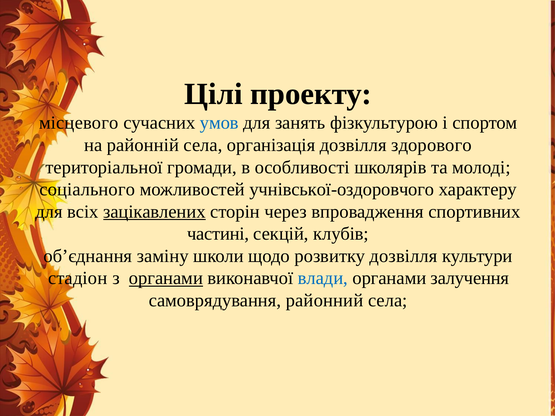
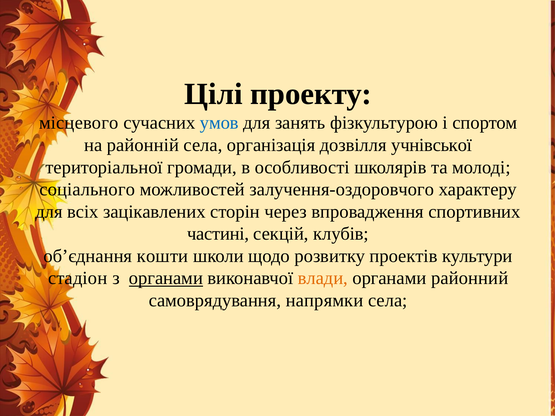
здорового: здорового -> учнівської
учнівської-оздоровчого: учнівської-оздоровчого -> залучення-оздоровчого
зацікавлених underline: present -> none
заміну: заміну -> кошти
розвитку дозвілля: дозвілля -> проектів
влади colour: blue -> orange
залучення: залучення -> районний
районний: районний -> напрямки
